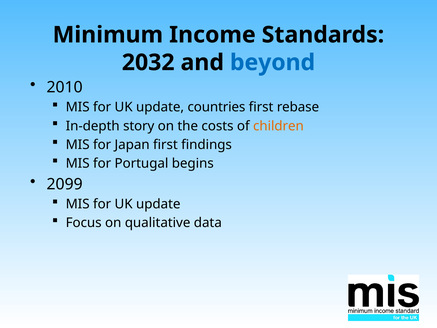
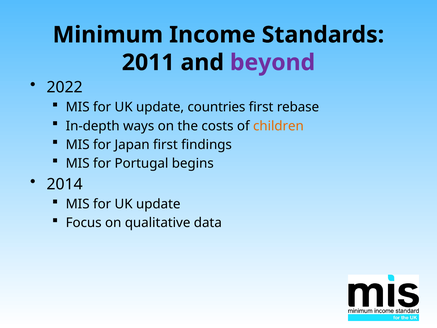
2032: 2032 -> 2011
beyond colour: blue -> purple
2010: 2010 -> 2022
story: story -> ways
2099: 2099 -> 2014
